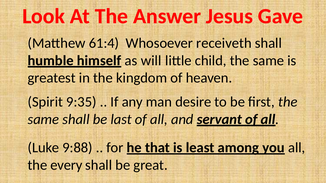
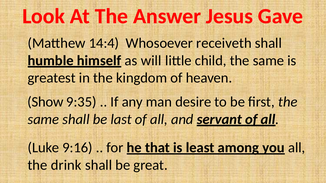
61:4: 61:4 -> 14:4
Spirit: Spirit -> Show
9:88: 9:88 -> 9:16
every: every -> drink
